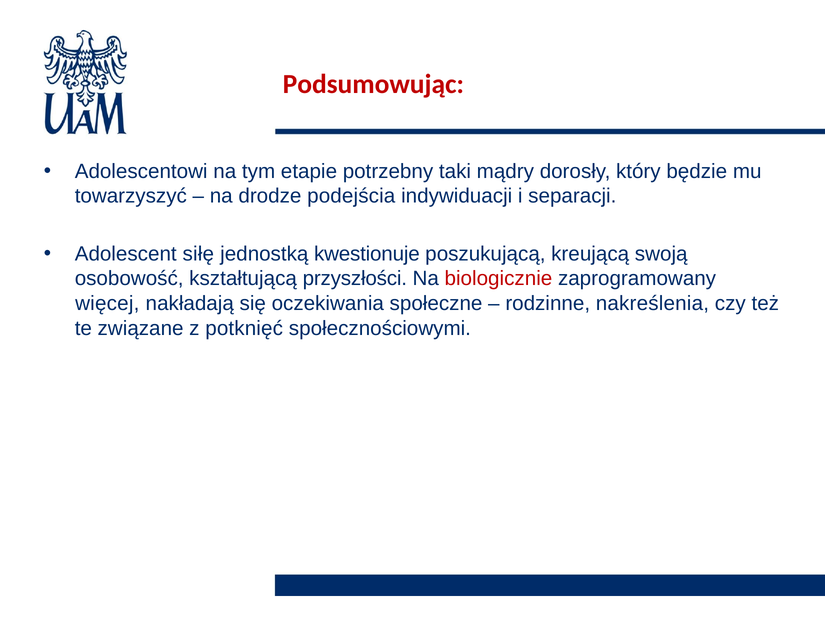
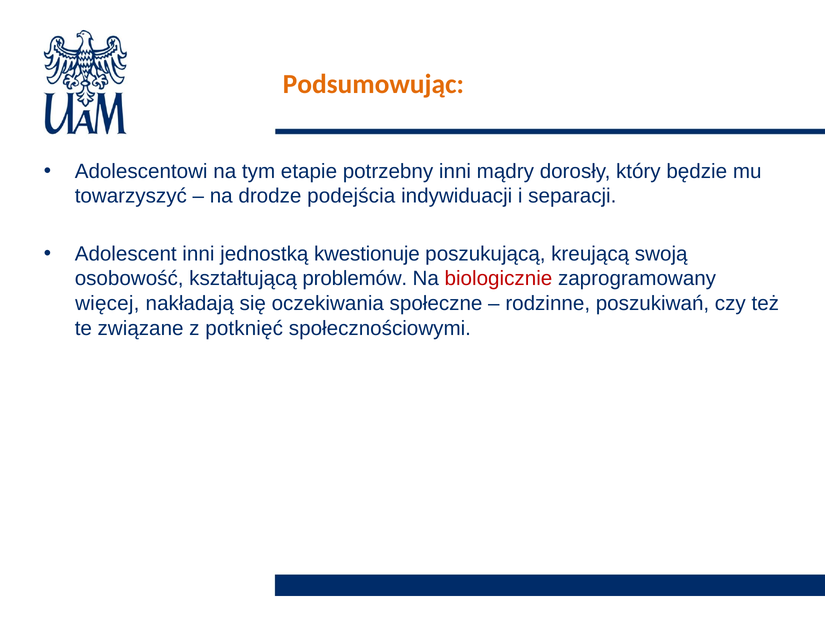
Podsumowując colour: red -> orange
potrzebny taki: taki -> inni
Adolescent siłę: siłę -> inni
przyszłości: przyszłości -> problemów
nakreślenia: nakreślenia -> poszukiwań
